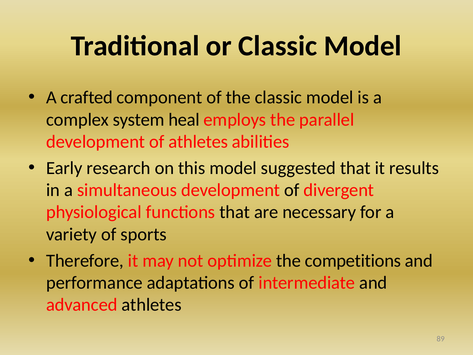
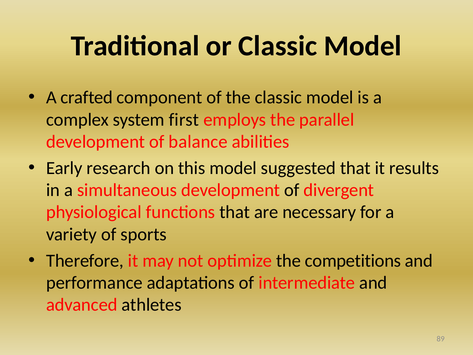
heal: heal -> first
of athletes: athletes -> balance
